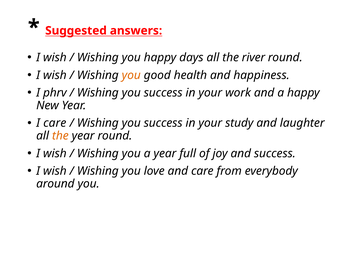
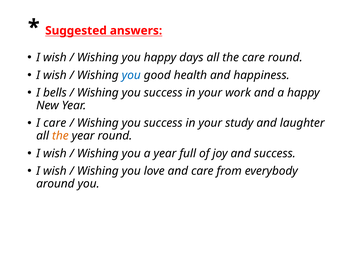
the river: river -> care
you at (131, 75) colour: orange -> blue
phrv: phrv -> bells
